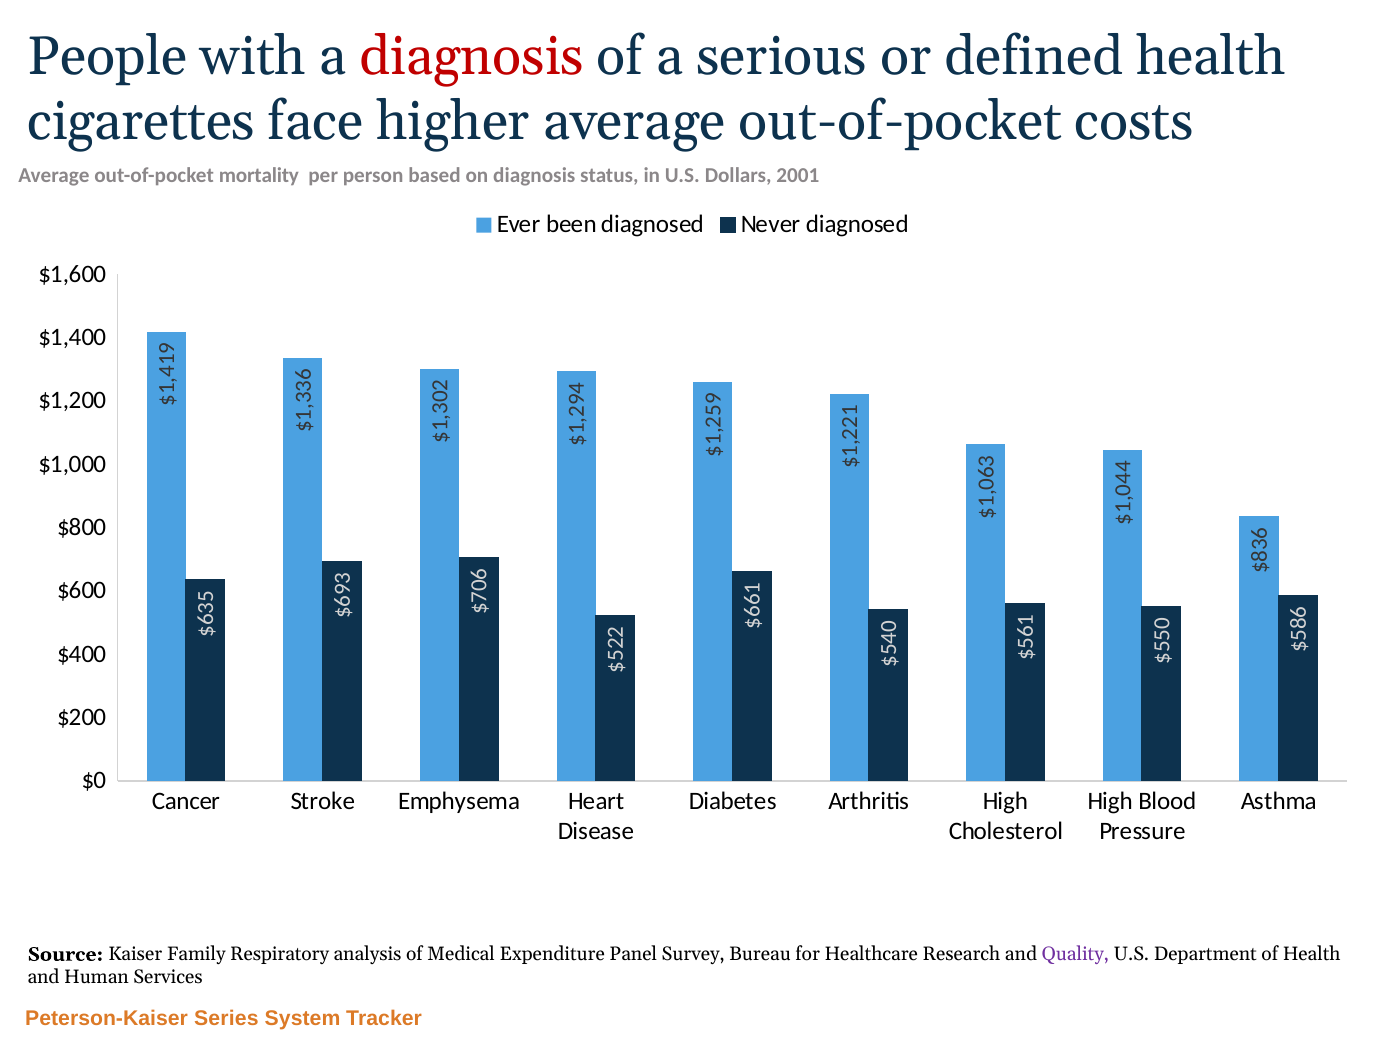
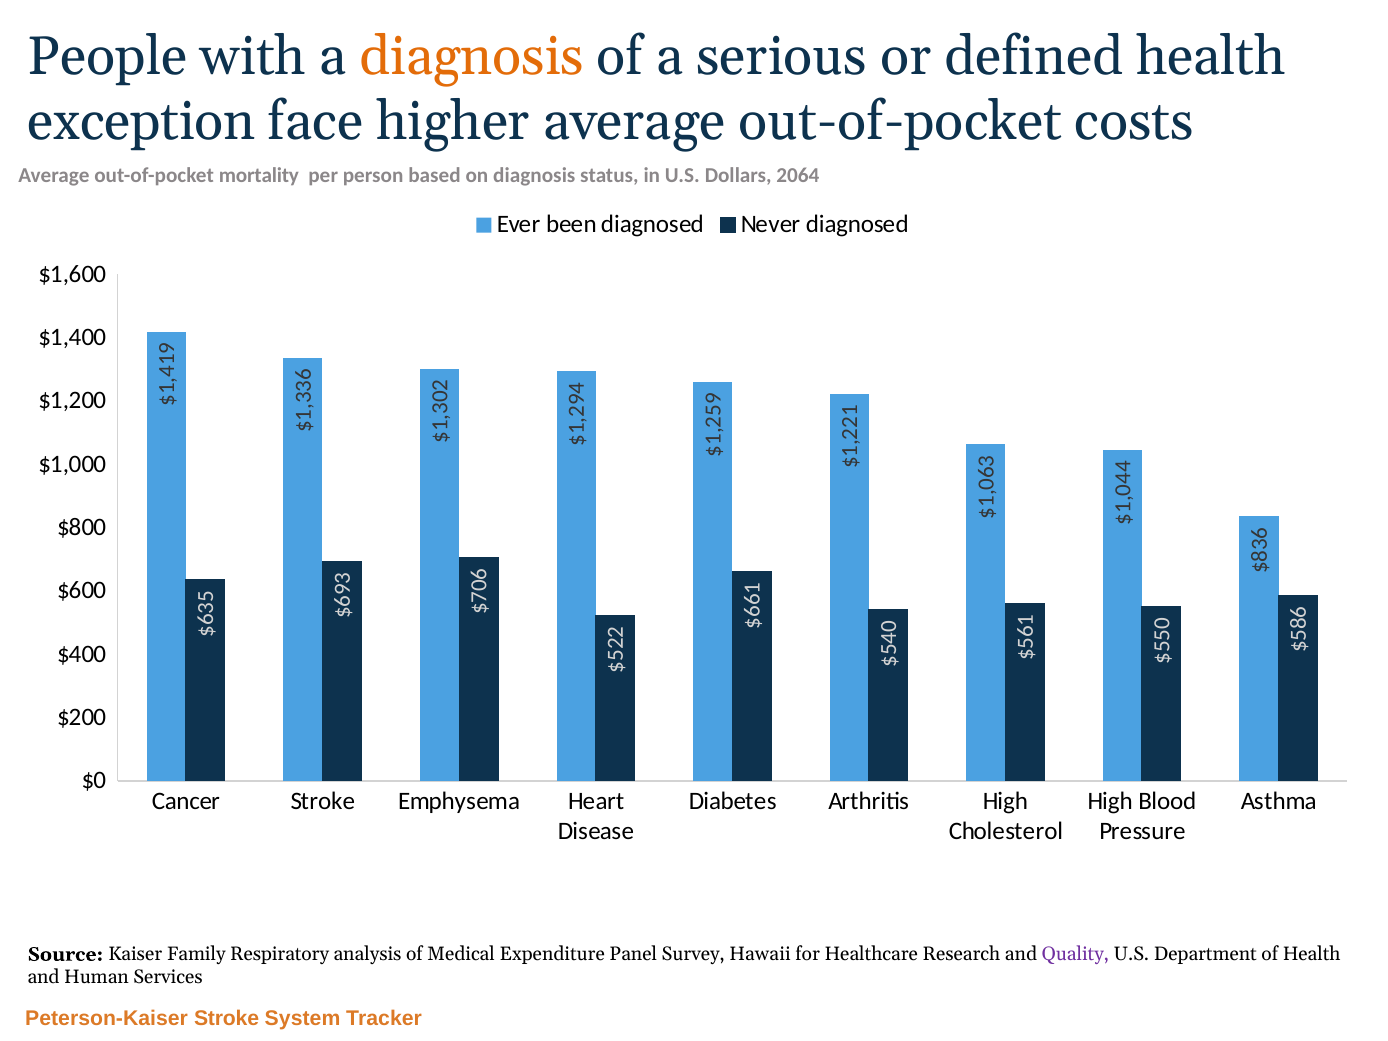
diagnosis at (472, 57) colour: red -> orange
cigarettes: cigarettes -> exception
2001: 2001 -> 2064
Bureau: Bureau -> Hawaii
Series at (226, 1018): Series -> Stroke
